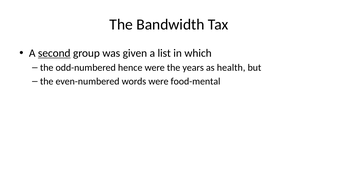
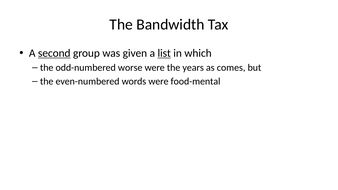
list underline: none -> present
hence: hence -> worse
health: health -> comes
